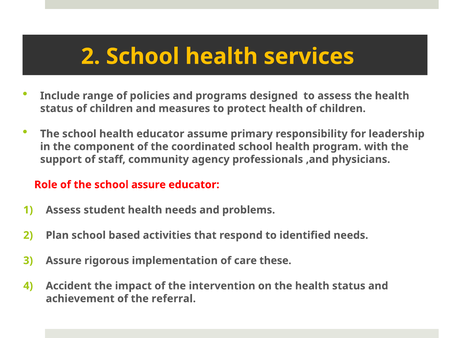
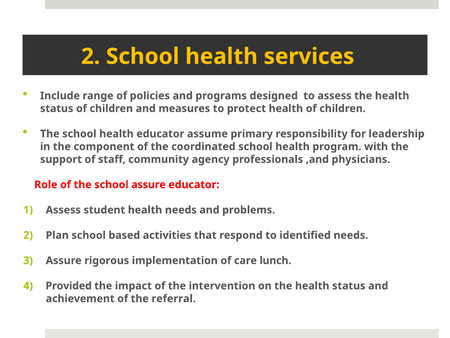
these: these -> lunch
Accident: Accident -> Provided
